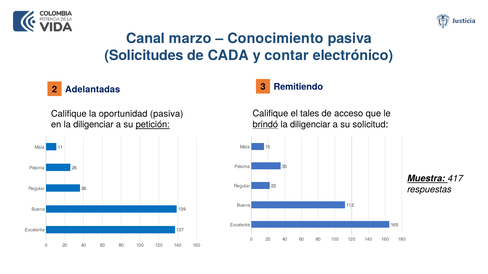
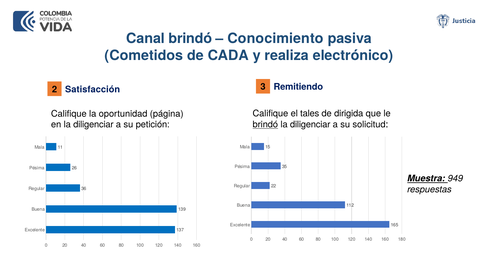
Canal marzo: marzo -> brindó
Solicitudes: Solicitudes -> Cometidos
contar: contar -> realiza
Adelantadas: Adelantadas -> Satisfacción
acceso: acceso -> dirigida
oportunidad pasiva: pasiva -> página
petición underline: present -> none
417: 417 -> 949
